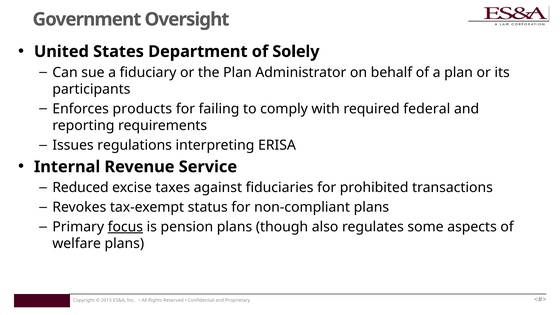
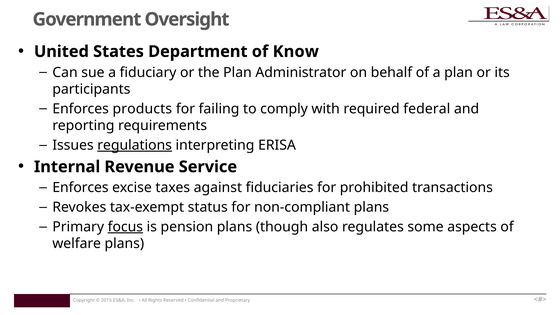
Solely: Solely -> Know
regulations underline: none -> present
Reduced at (80, 188): Reduced -> Enforces
